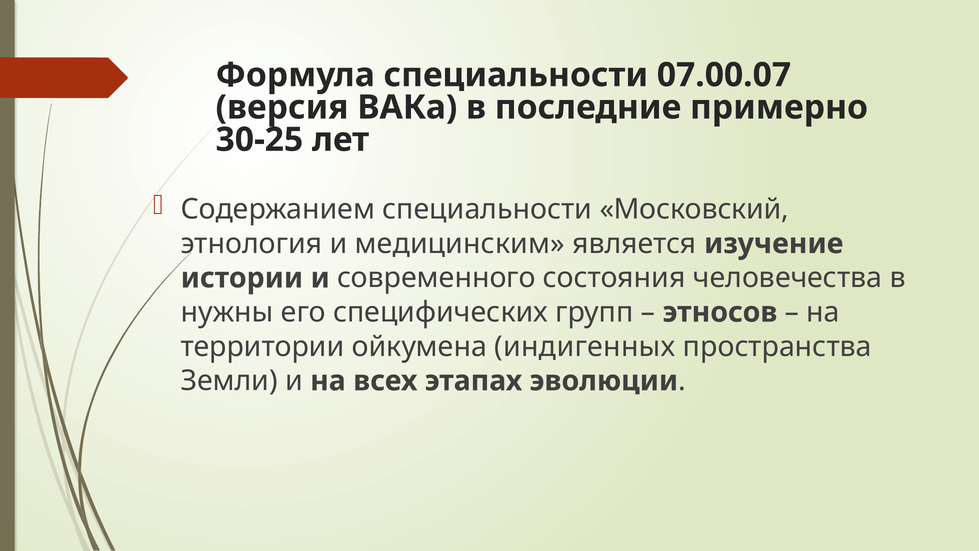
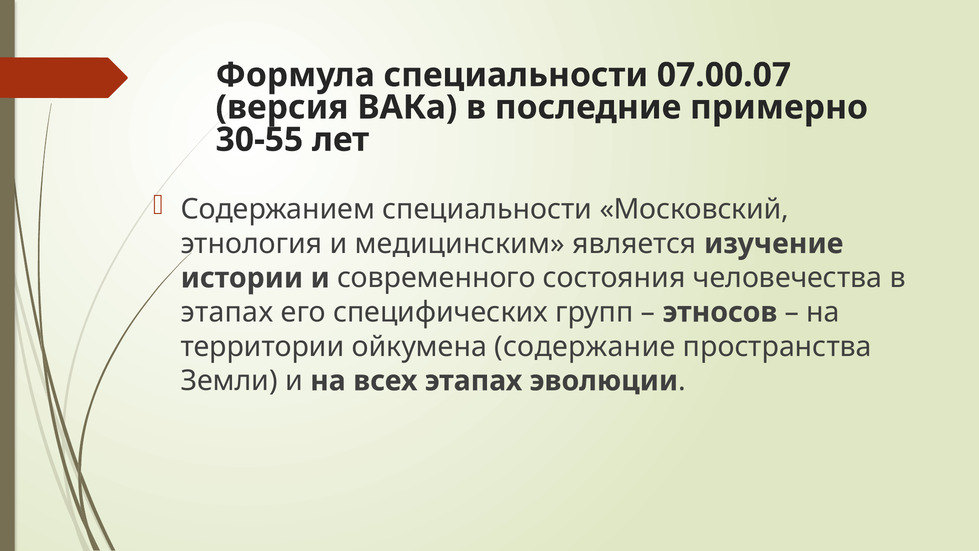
30-25: 30-25 -> 30-55
нужны at (227, 312): нужны -> этапах
индигенных: индигенных -> содержание
